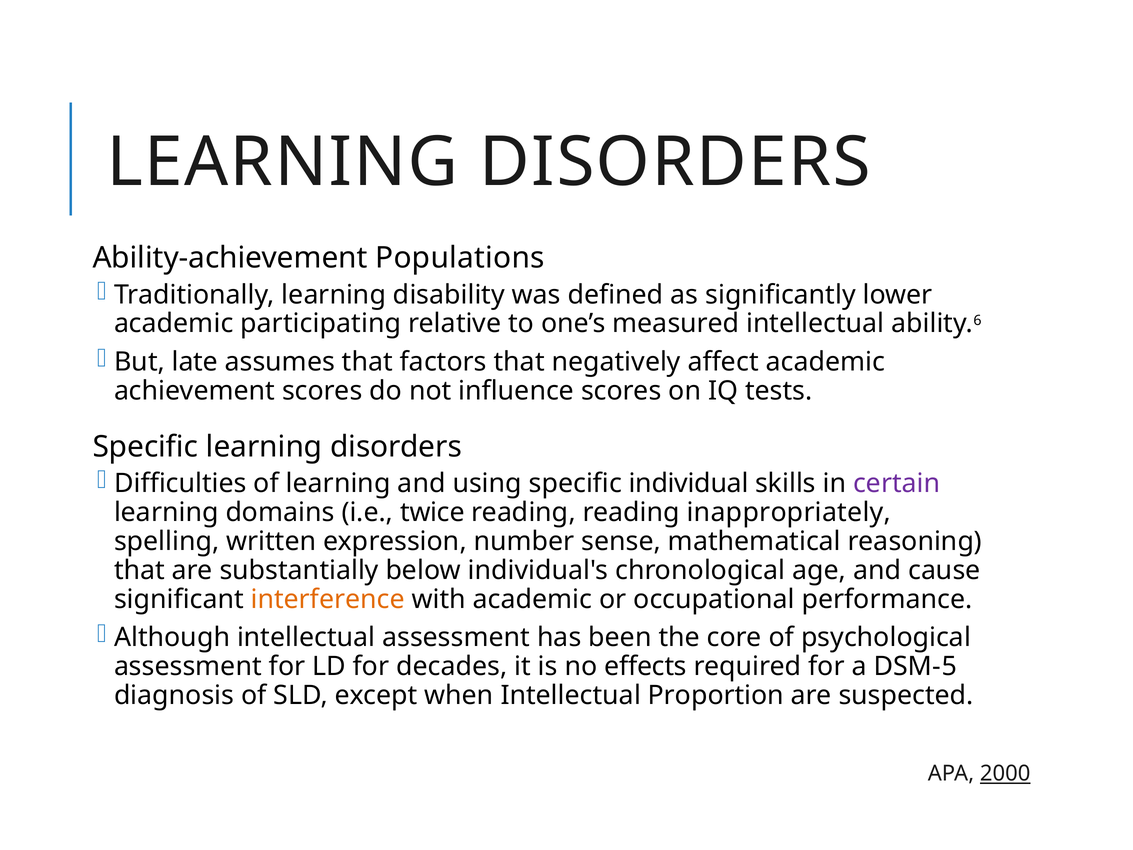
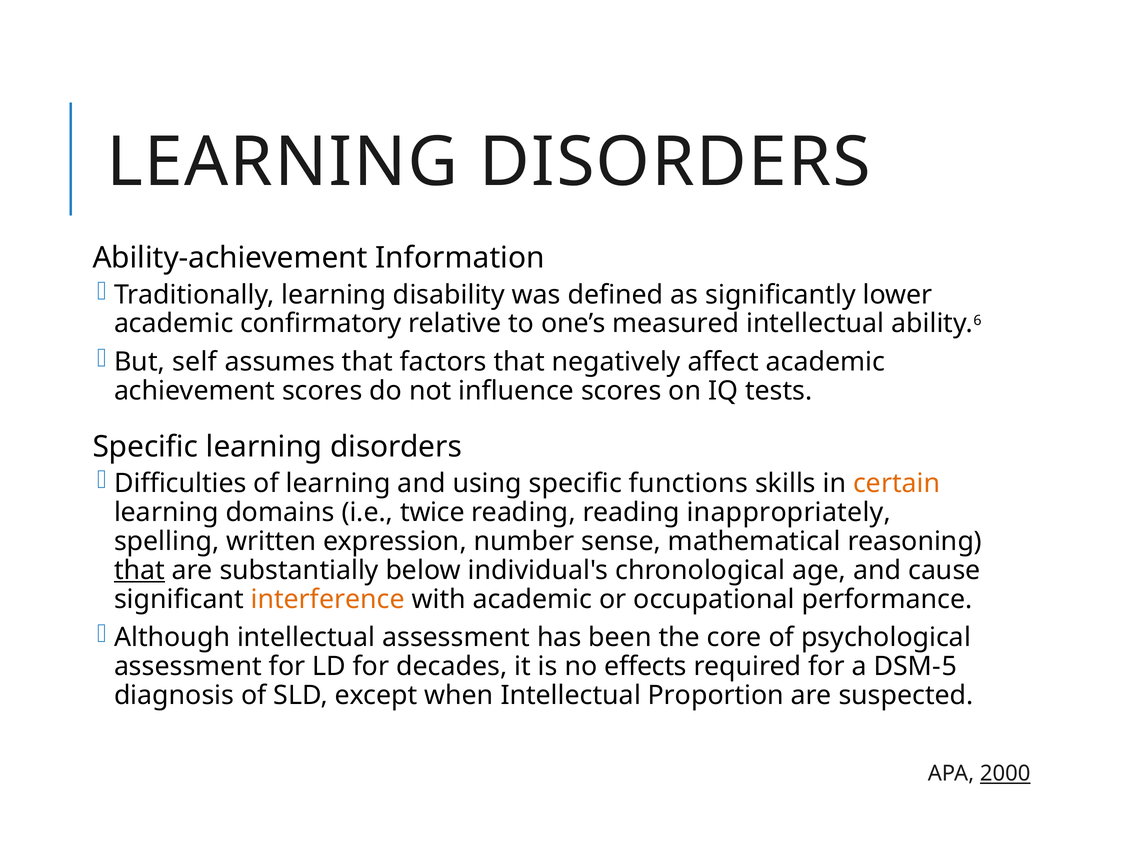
Populations: Populations -> Information
participating: participating -> confirmatory
late: late -> self
individual: individual -> functions
certain colour: purple -> orange
that at (139, 570) underline: none -> present
